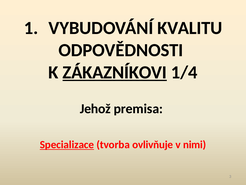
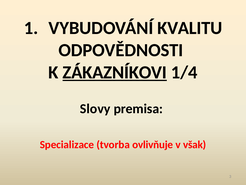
Jehož: Jehož -> Slovy
Specializace underline: present -> none
nimi: nimi -> však
